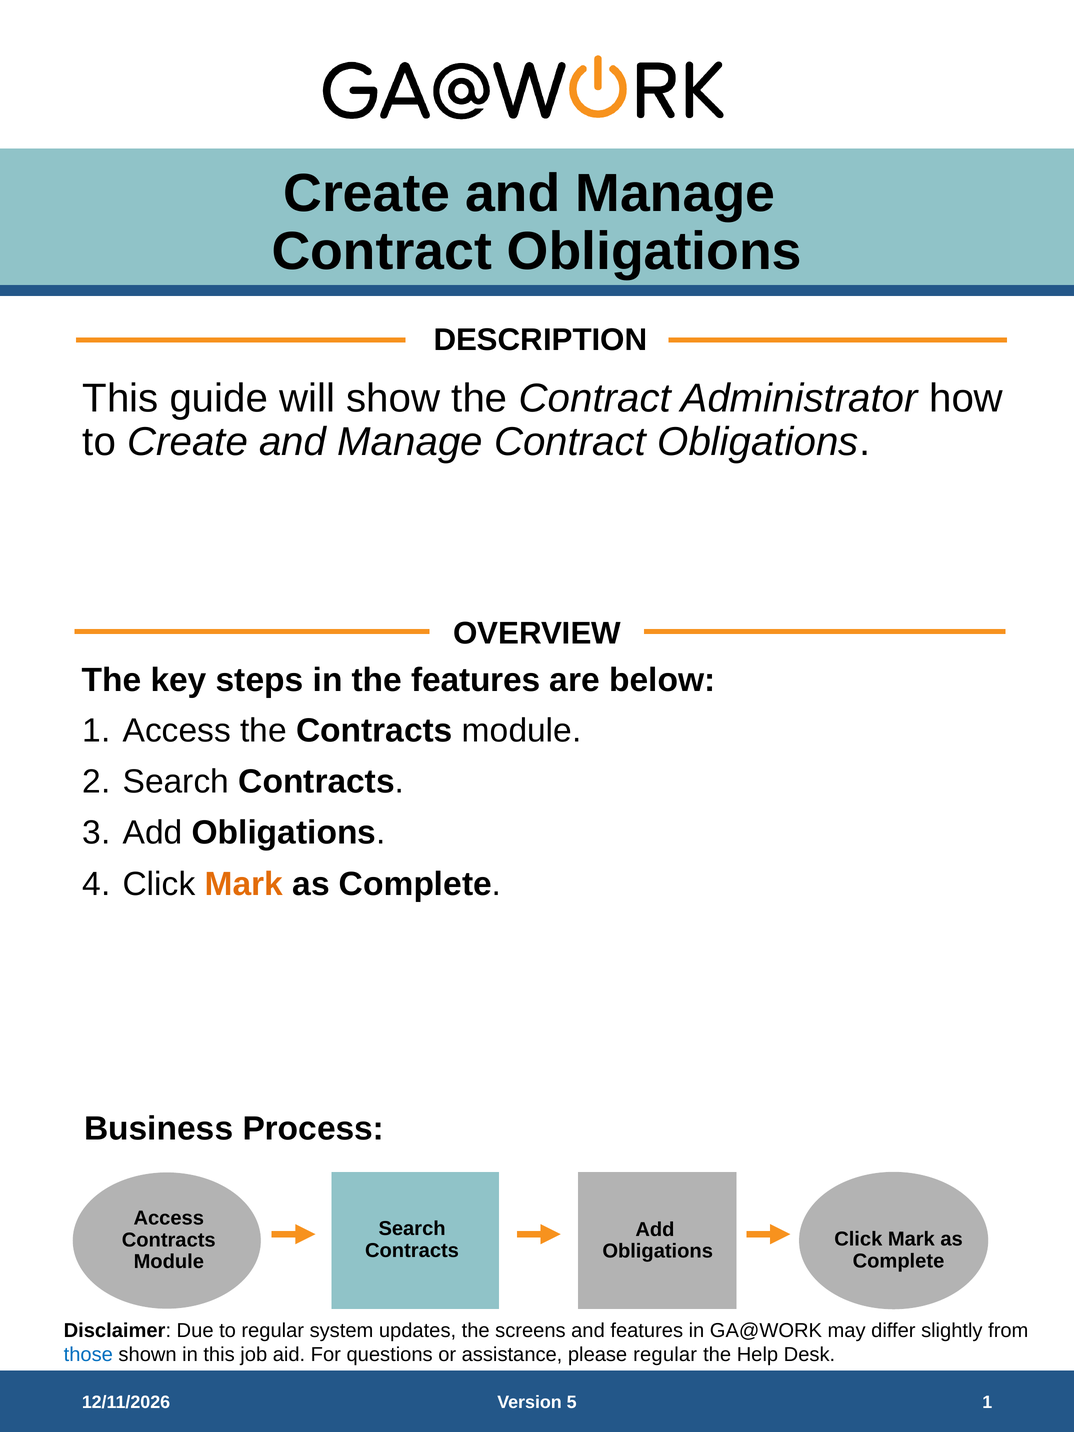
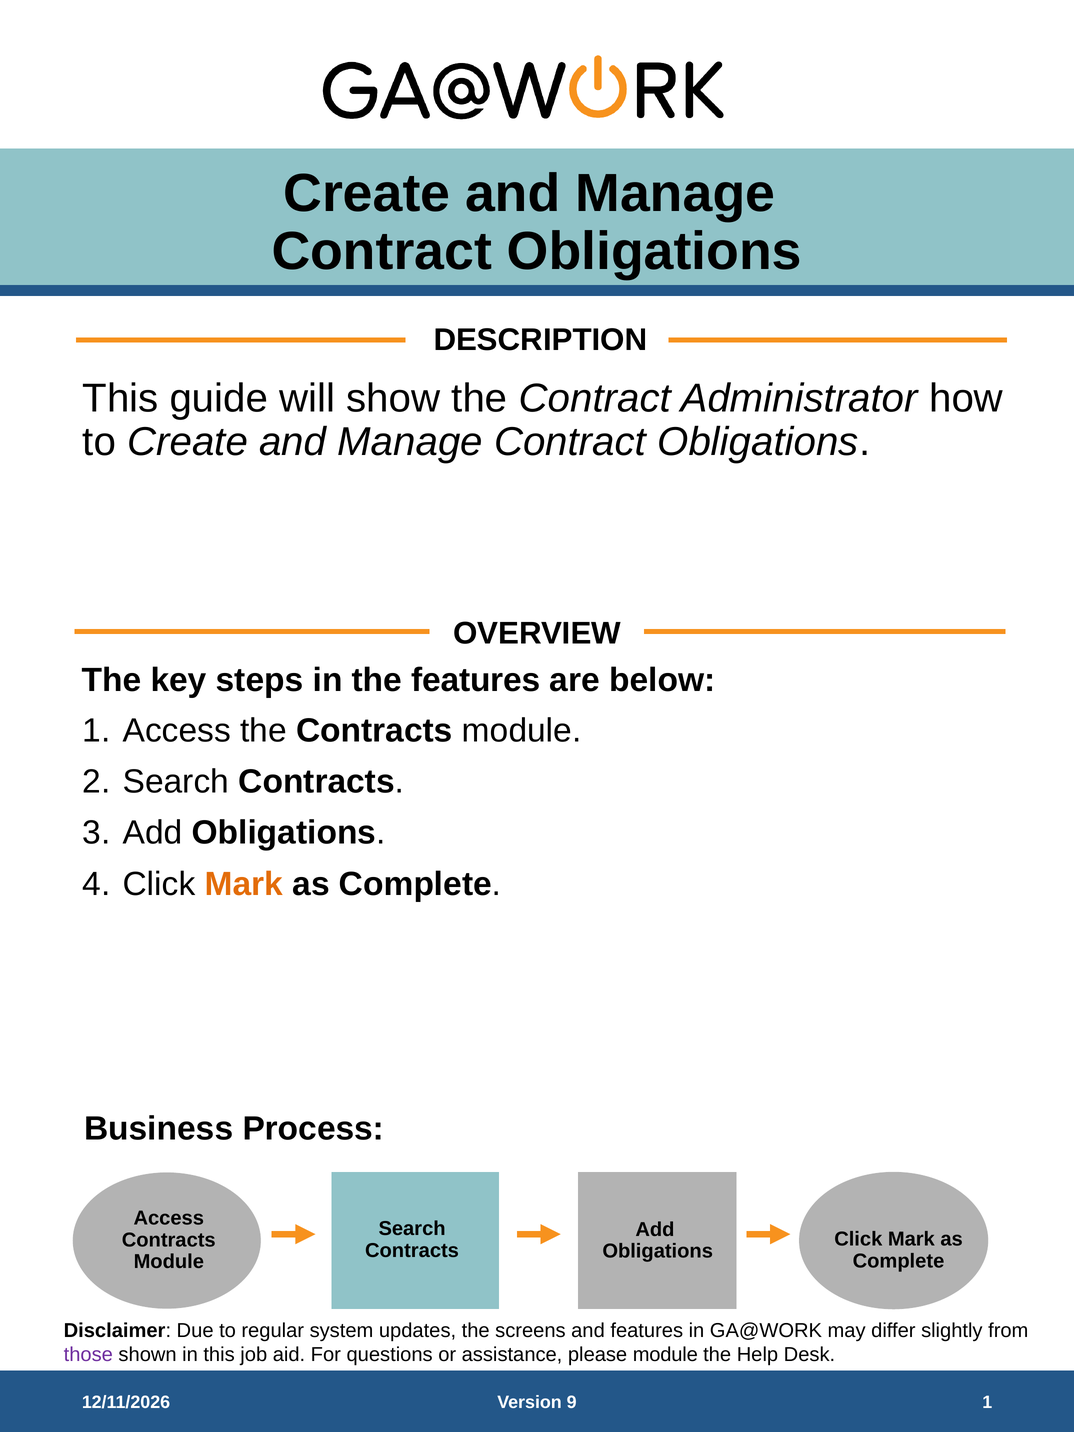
those colour: blue -> purple
please regular: regular -> module
5: 5 -> 9
